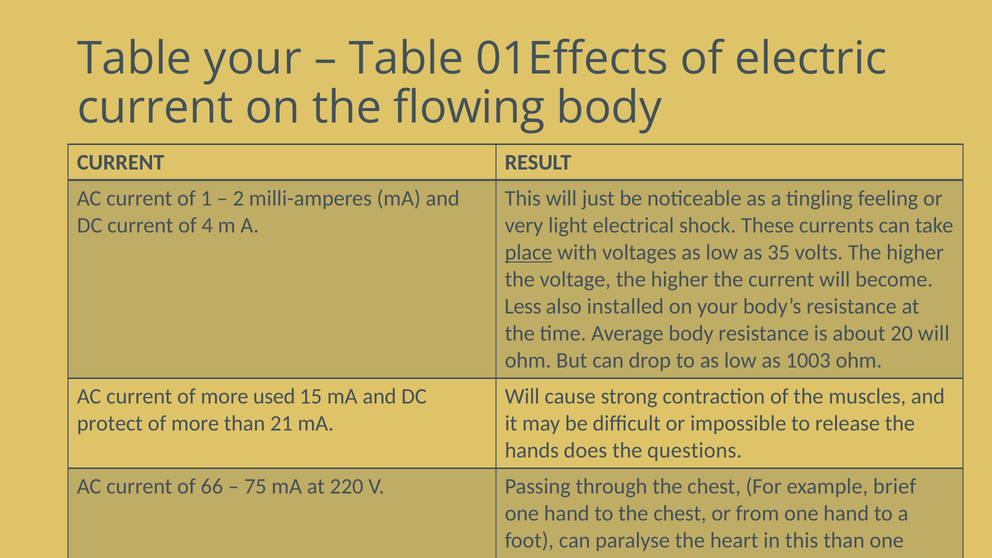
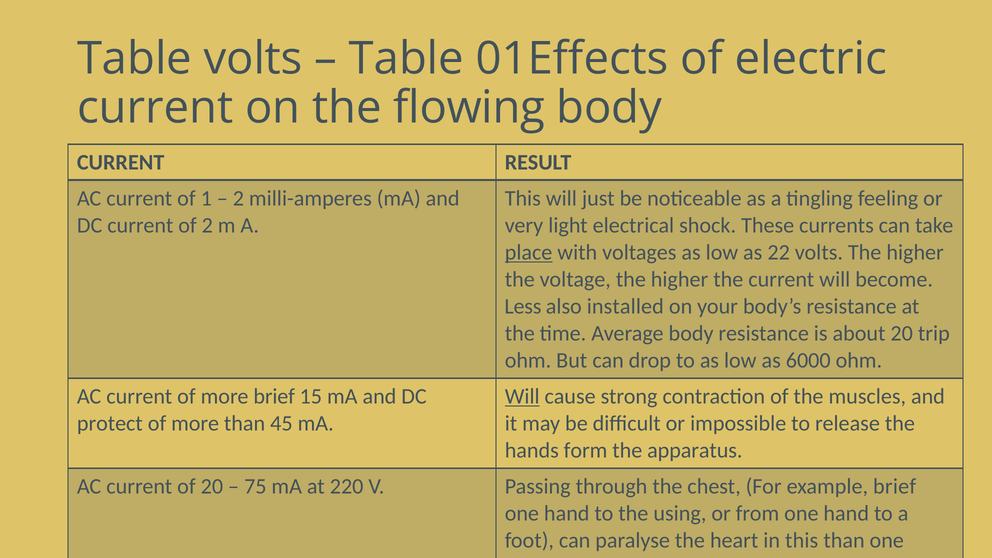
Table your: your -> volts
of 4: 4 -> 2
35: 35 -> 22
20 will: will -> trip
1003: 1003 -> 6000
more used: used -> brief
Will at (522, 396) underline: none -> present
21: 21 -> 45
does: does -> form
questions: questions -> apparatus
of 66: 66 -> 20
to the chest: chest -> using
